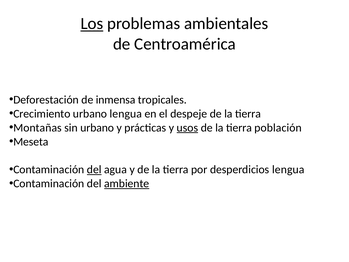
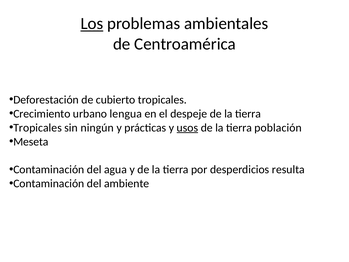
inmensa: inmensa -> cubierto
Montañas at (38, 128): Montañas -> Tropicales
sin urbano: urbano -> ningún
del at (94, 169) underline: present -> none
desperdicios lengua: lengua -> resulta
ambiente underline: present -> none
